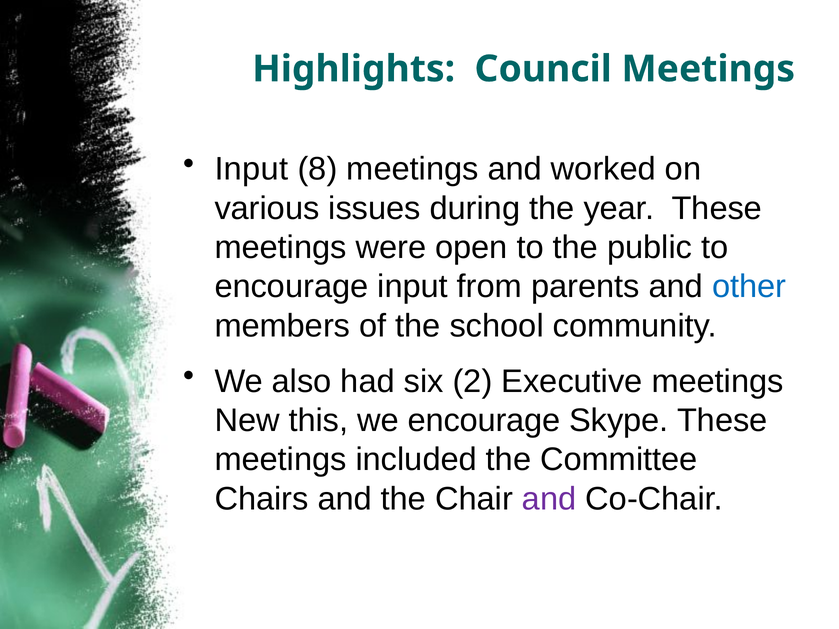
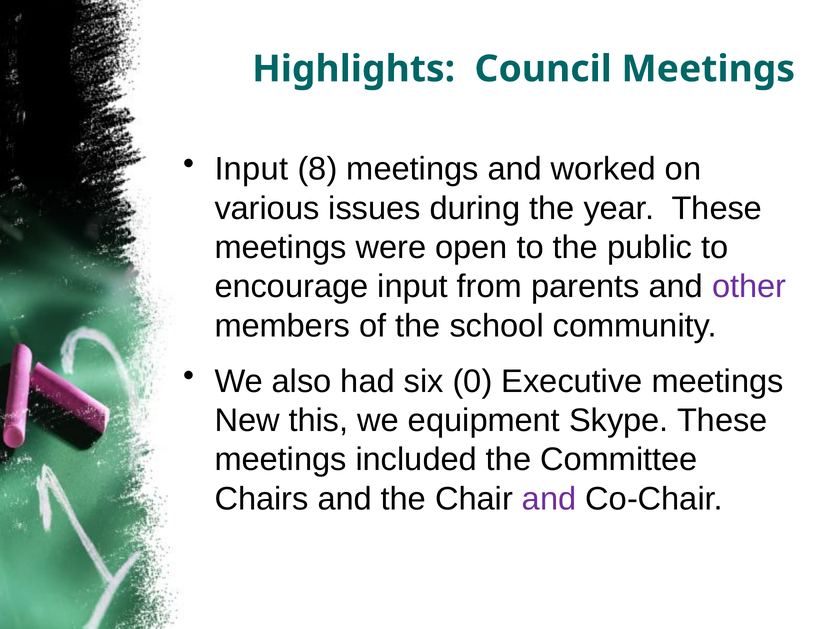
other colour: blue -> purple
2: 2 -> 0
we encourage: encourage -> equipment
